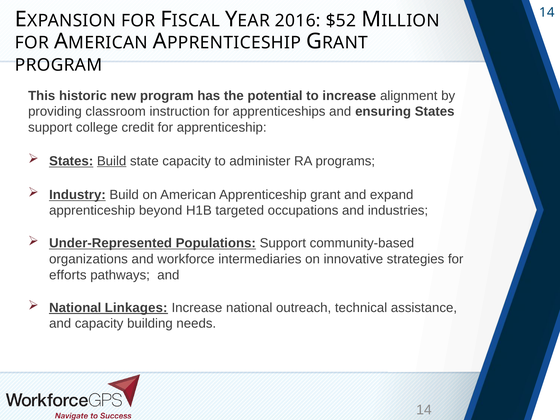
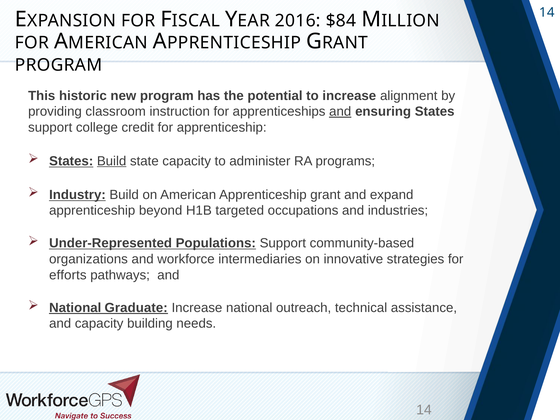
$52: $52 -> $84
and at (340, 112) underline: none -> present
Linkages: Linkages -> Graduate
